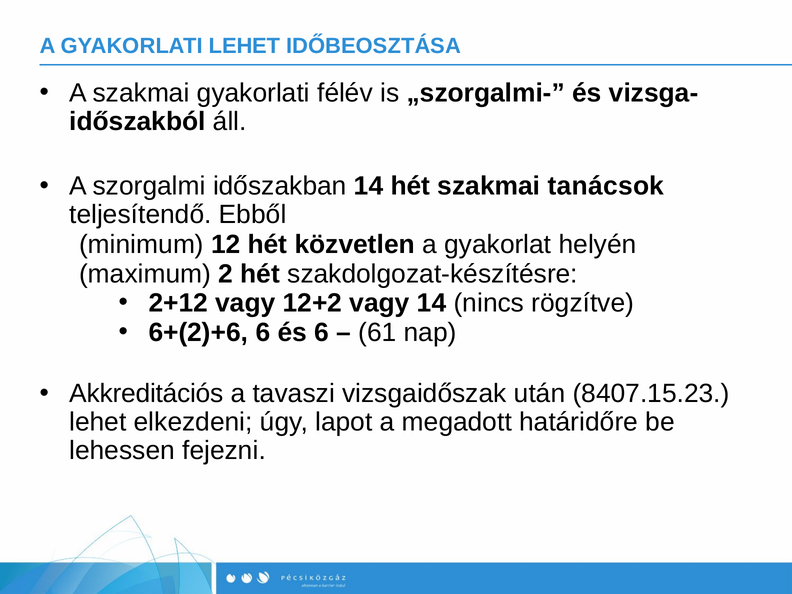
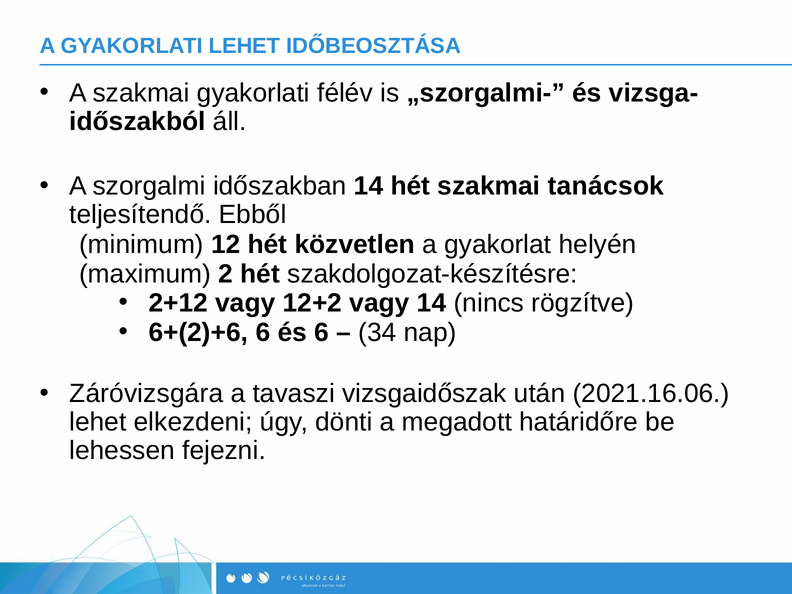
61: 61 -> 34
Akkreditációs: Akkreditációs -> Záróvizsgára
8407.15.23: 8407.15.23 -> 2021.16.06
lapot: lapot -> dönti
